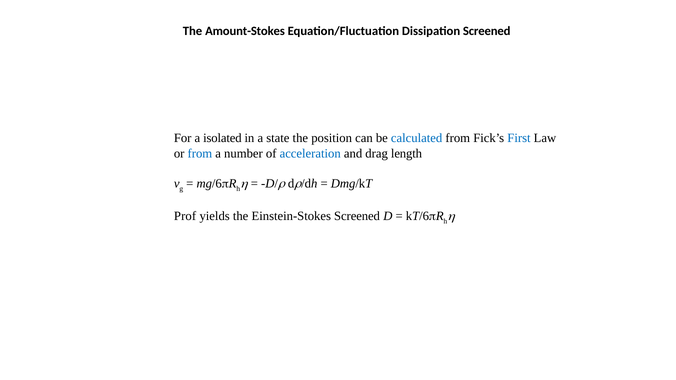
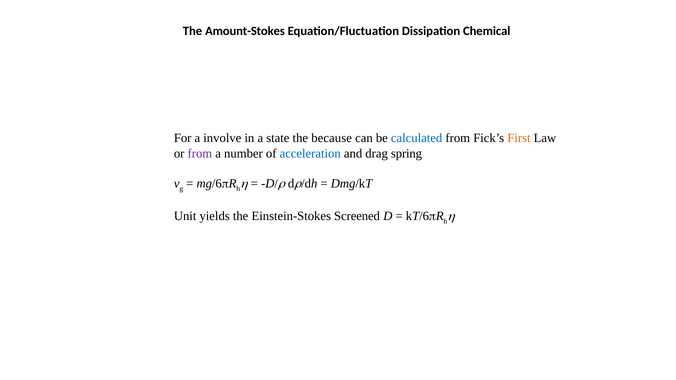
Dissipation Screened: Screened -> Chemical
isolated: isolated -> involve
position: position -> because
First colour: blue -> orange
from at (200, 153) colour: blue -> purple
length: length -> spring
Prof: Prof -> Unit
